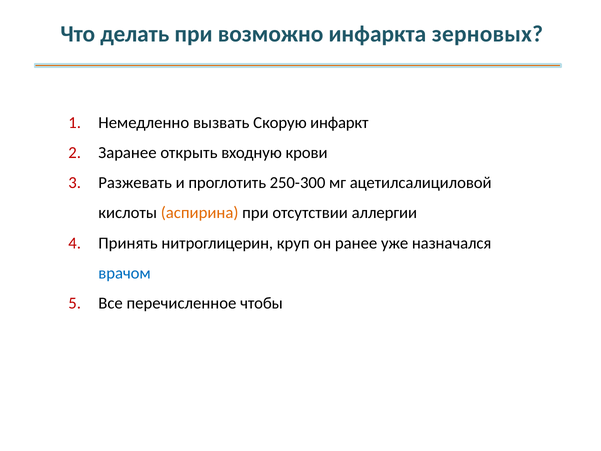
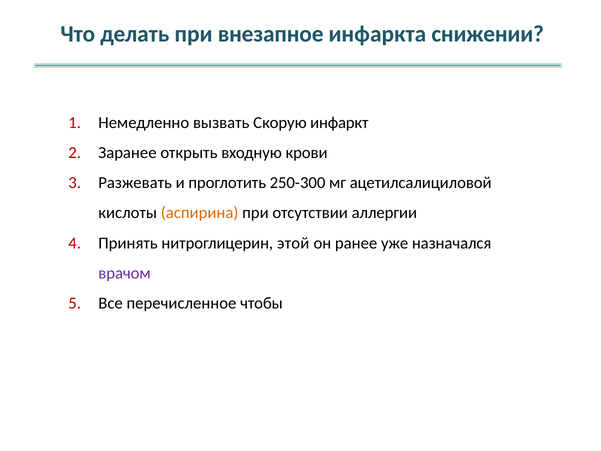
возможно: возможно -> внезапное
зерновых: зерновых -> снижении
круп: круп -> этой
врачом colour: blue -> purple
